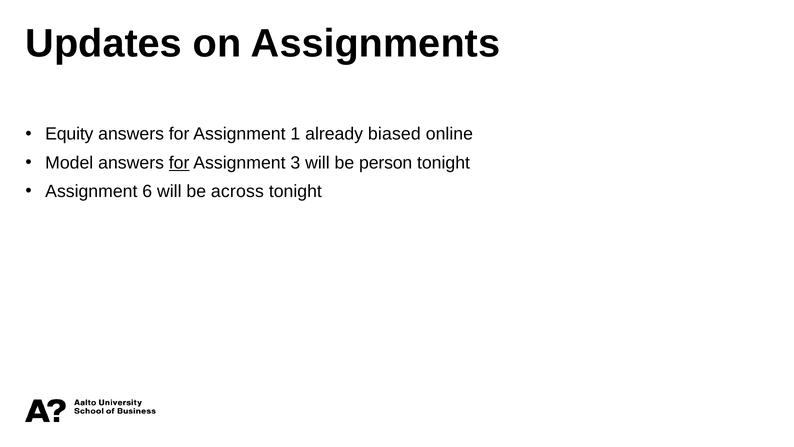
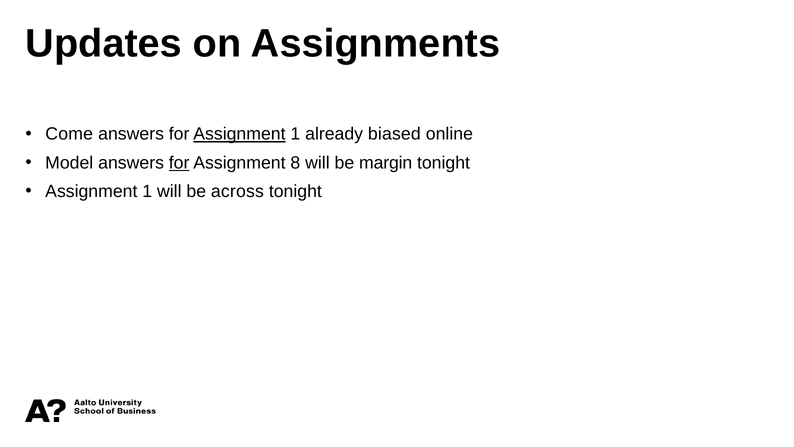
Equity: Equity -> Come
Assignment at (239, 134) underline: none -> present
3: 3 -> 8
person: person -> margin
6 at (147, 191): 6 -> 1
